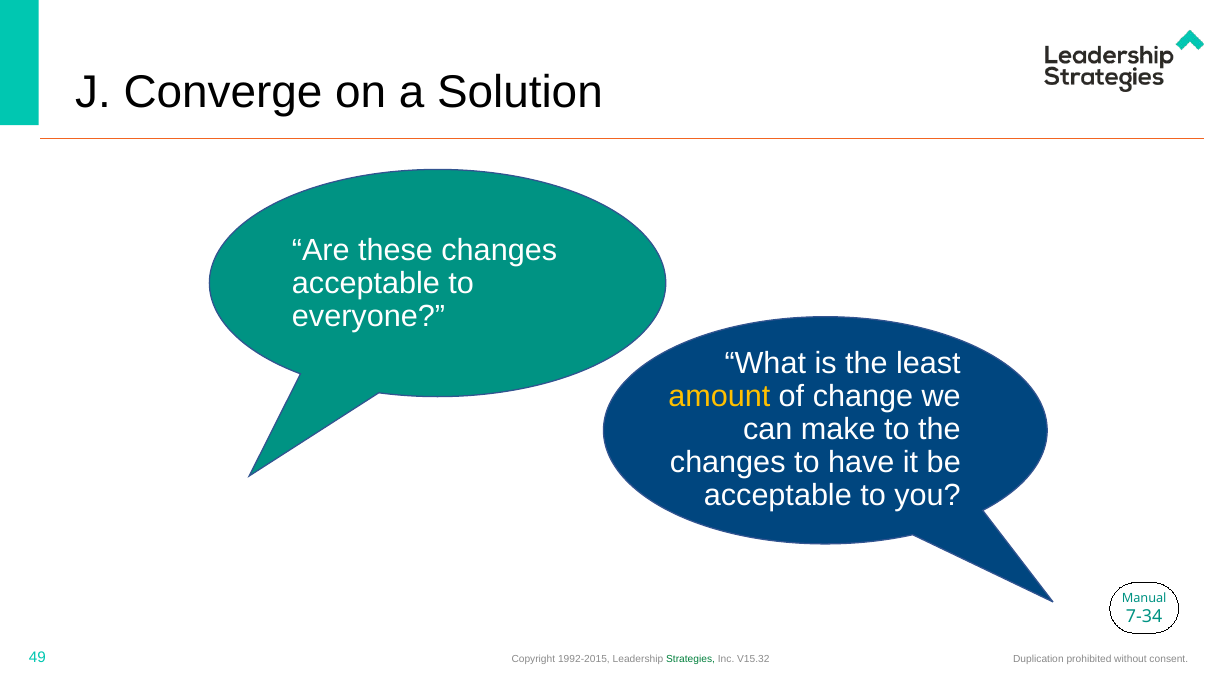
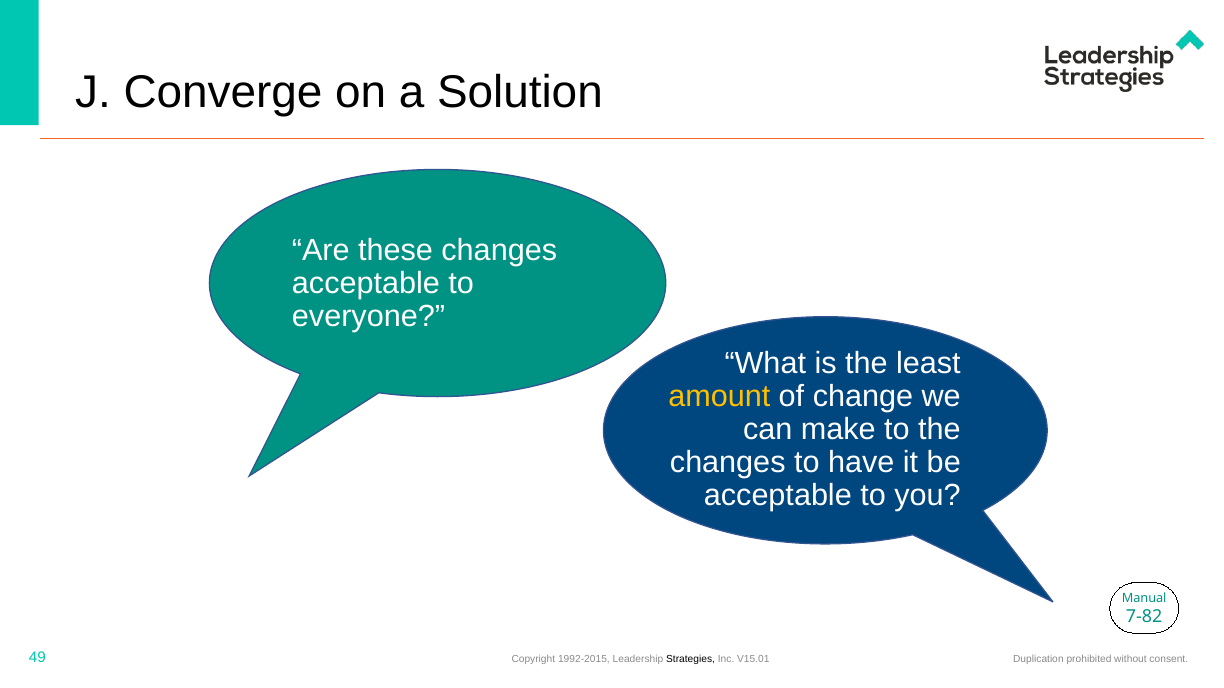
7-34: 7-34 -> 7-82
Strategies colour: green -> black
V15.32: V15.32 -> V15.01
